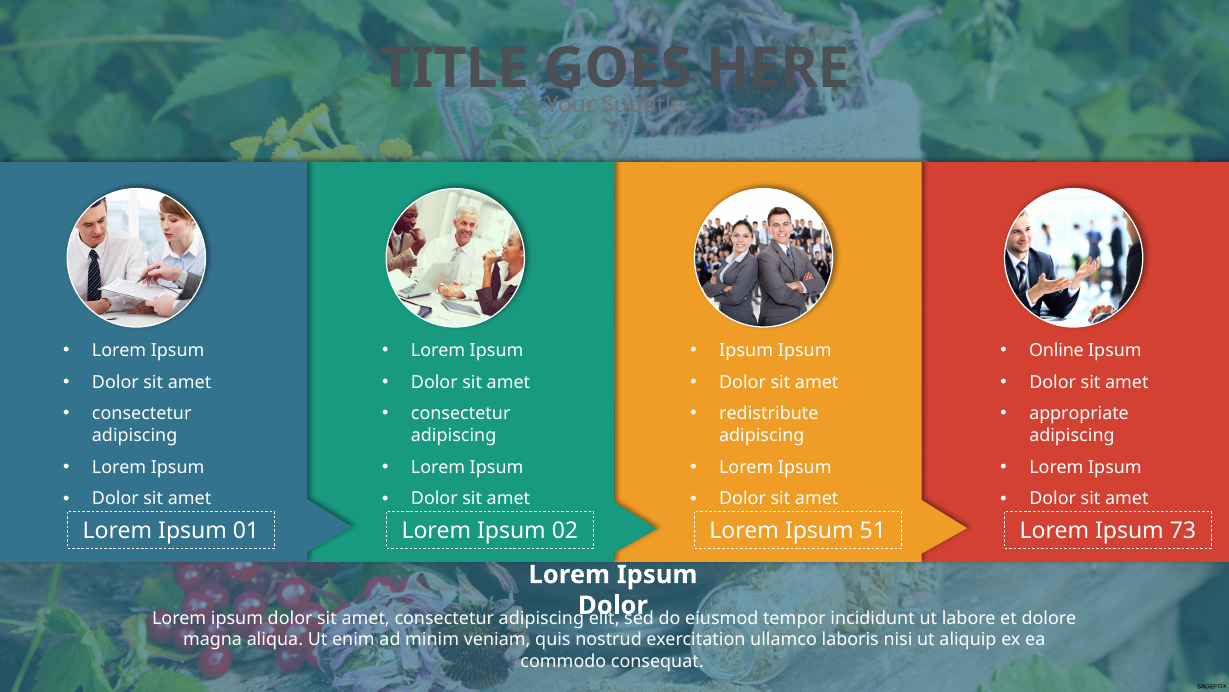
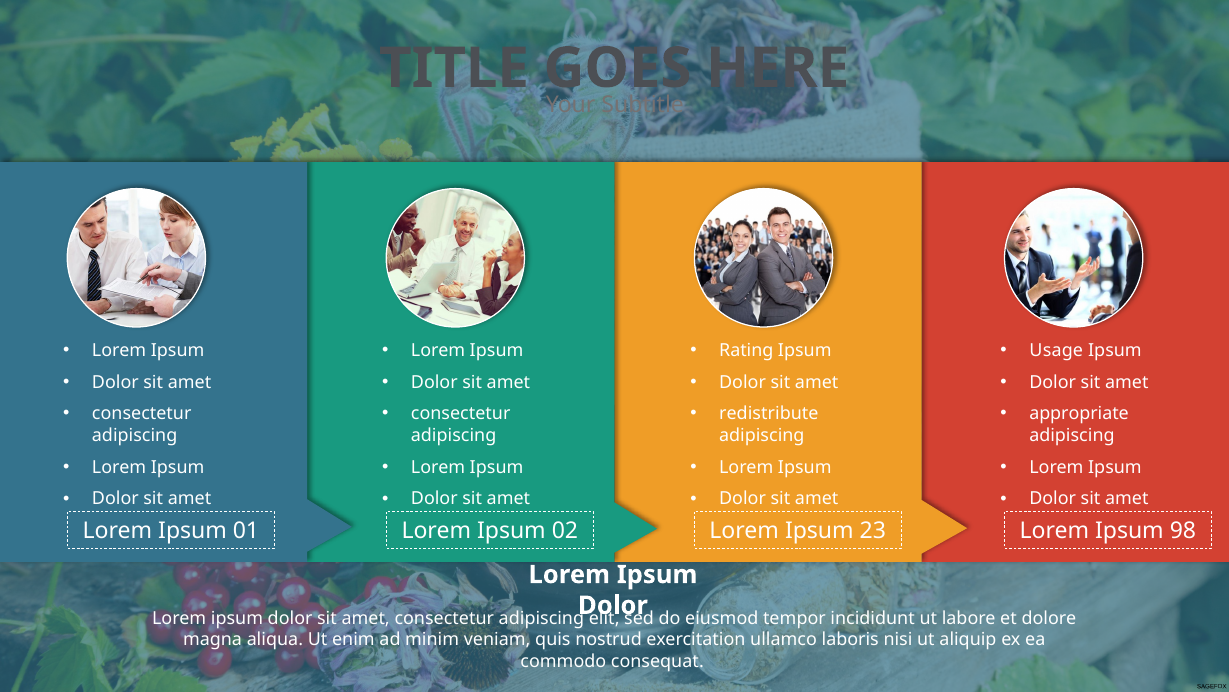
Ipsum at (746, 350): Ipsum -> Rating
Online: Online -> Usage
51: 51 -> 23
73: 73 -> 98
